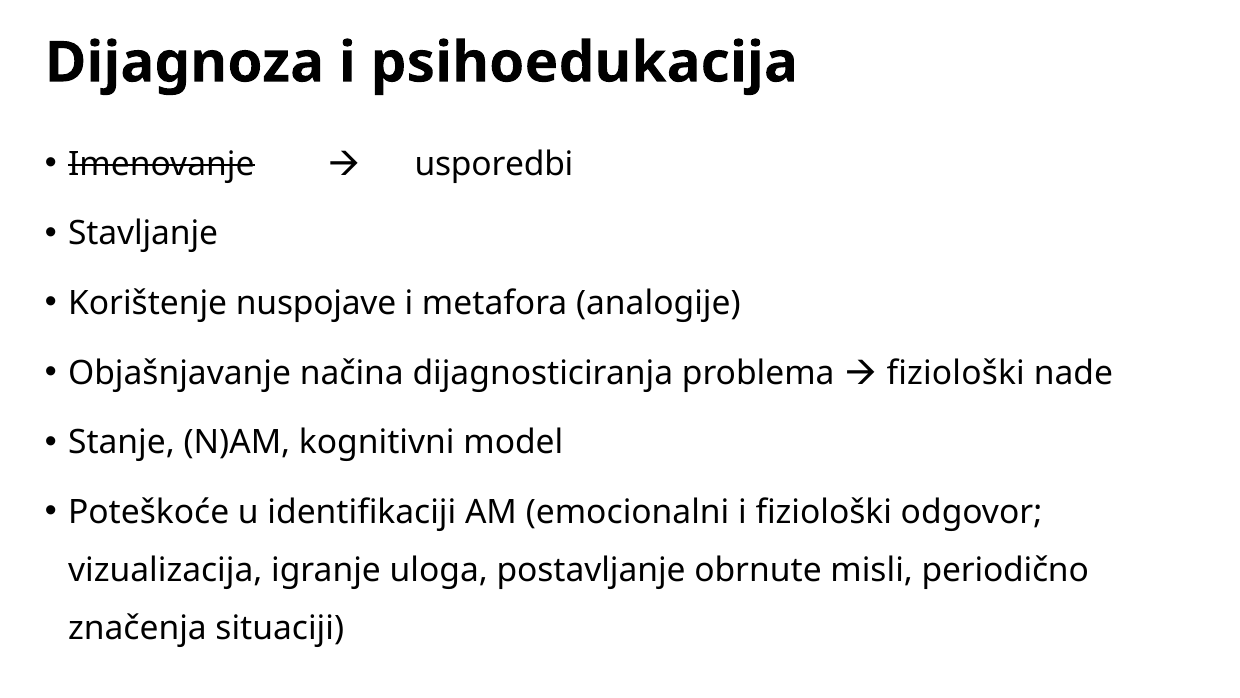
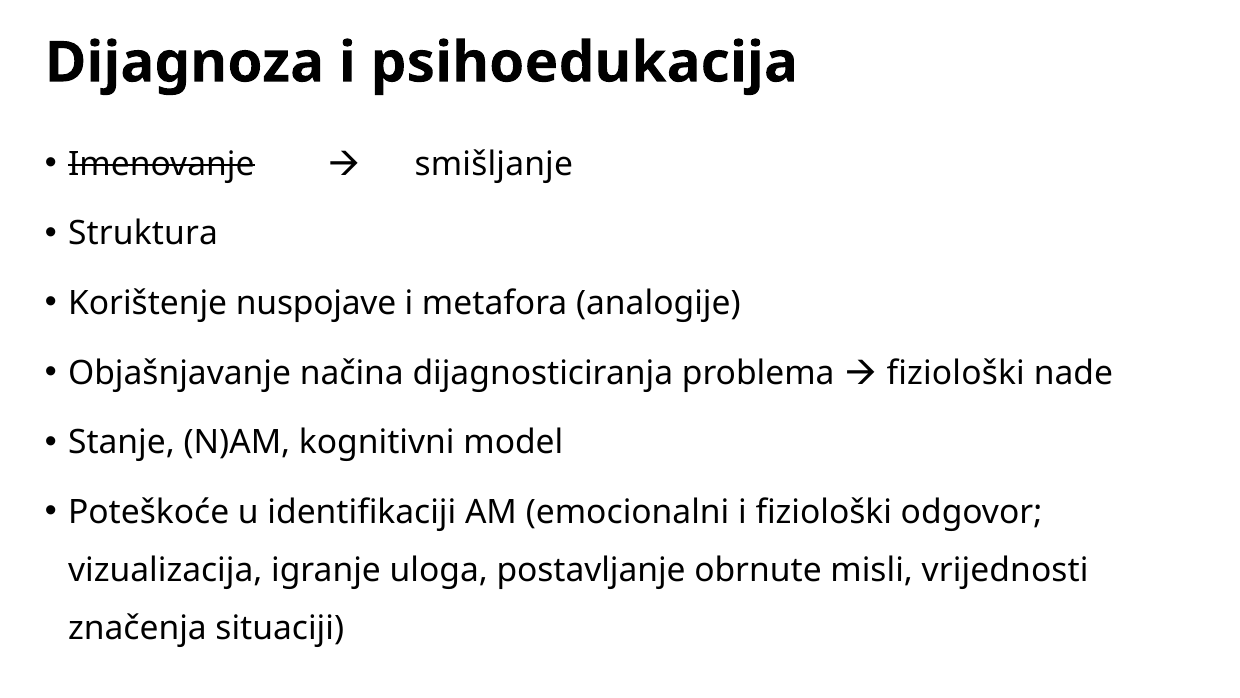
usporedbi: usporedbi -> smišljanje
Stavljanje: Stavljanje -> Struktura
periodično: periodično -> vrijednosti
